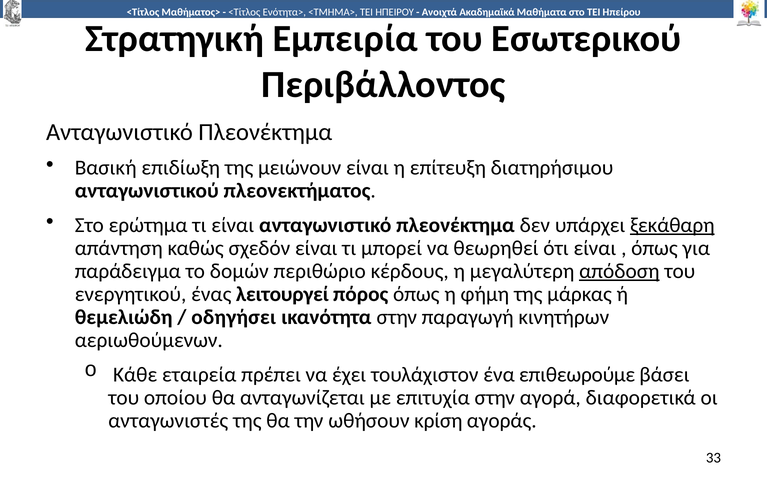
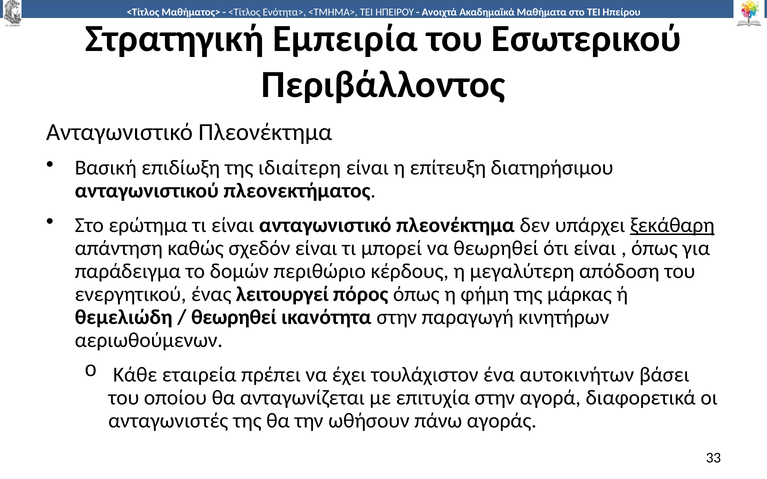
μειώνουν: μειώνουν -> ιδιαίτερη
απόδοση underline: present -> none
οδηγήσει at (234, 317): οδηγήσει -> θεωρηθεί
επιθεωρούμε: επιθεωρούμε -> αυτοκινήτων
κρίση: κρίση -> πάνω
